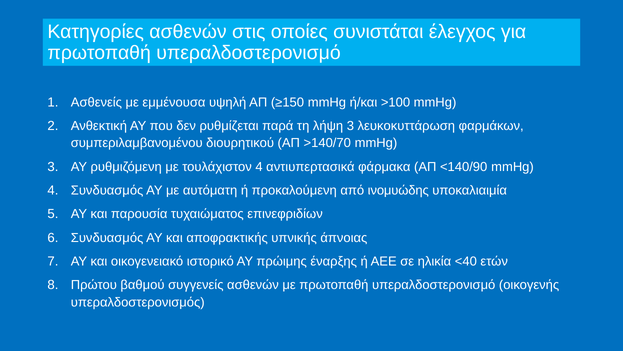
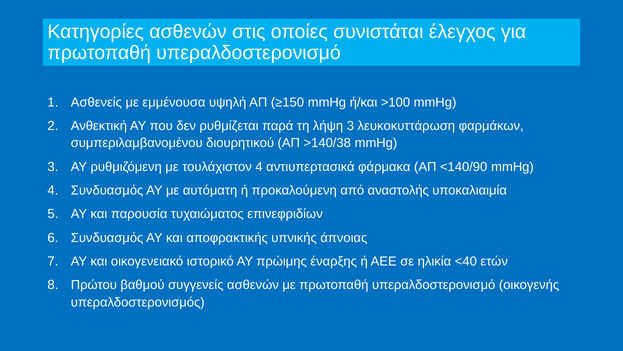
>140/70: >140/70 -> >140/38
ινομυώδης: ινομυώδης -> αναστολής
